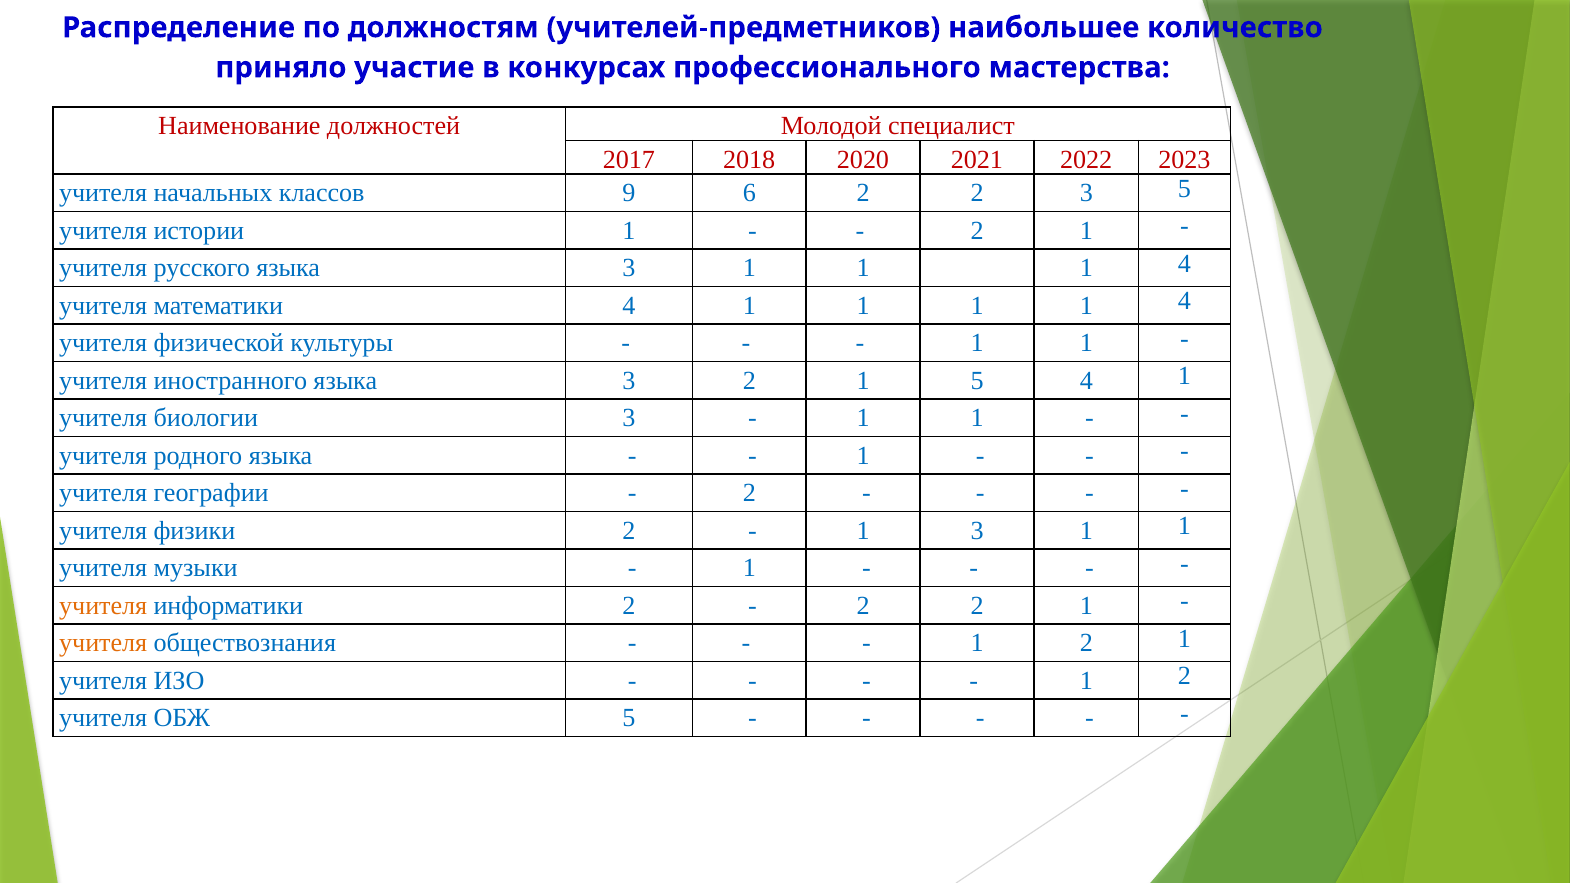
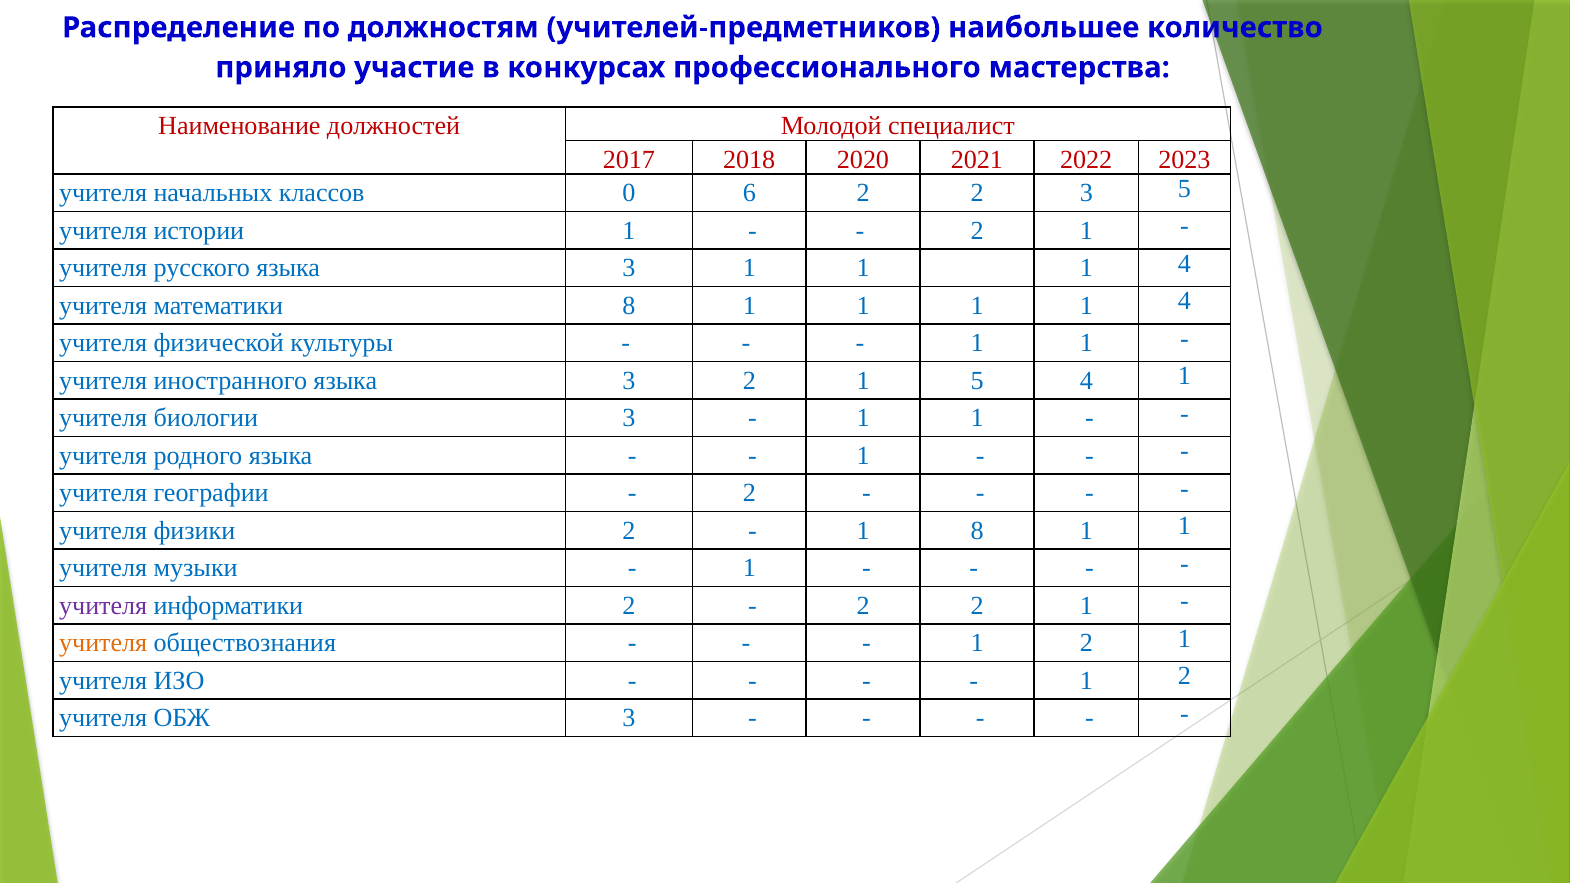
9: 9 -> 0
математики 4: 4 -> 8
1 3: 3 -> 8
учителя at (103, 606) colour: orange -> purple
ОБЖ 5: 5 -> 3
